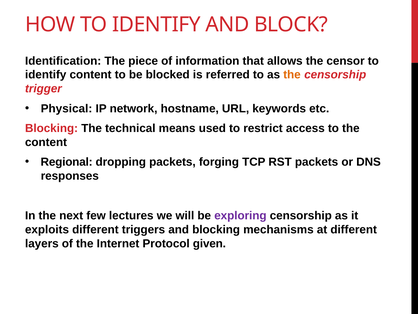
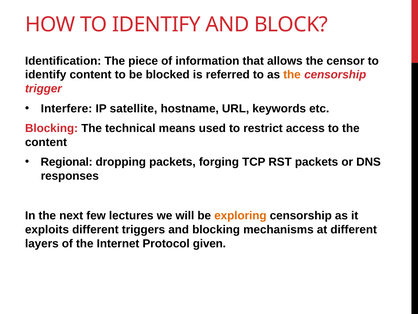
Physical: Physical -> Interfere
network: network -> satellite
exploring colour: purple -> orange
